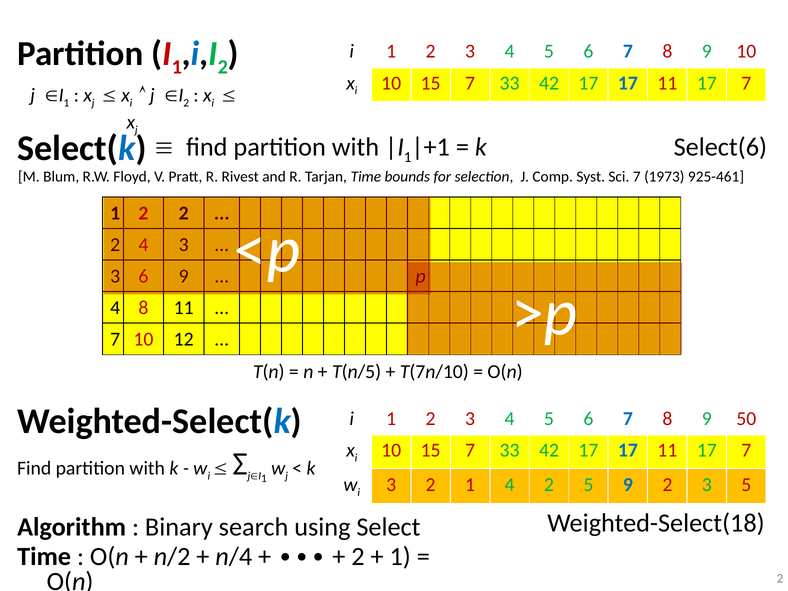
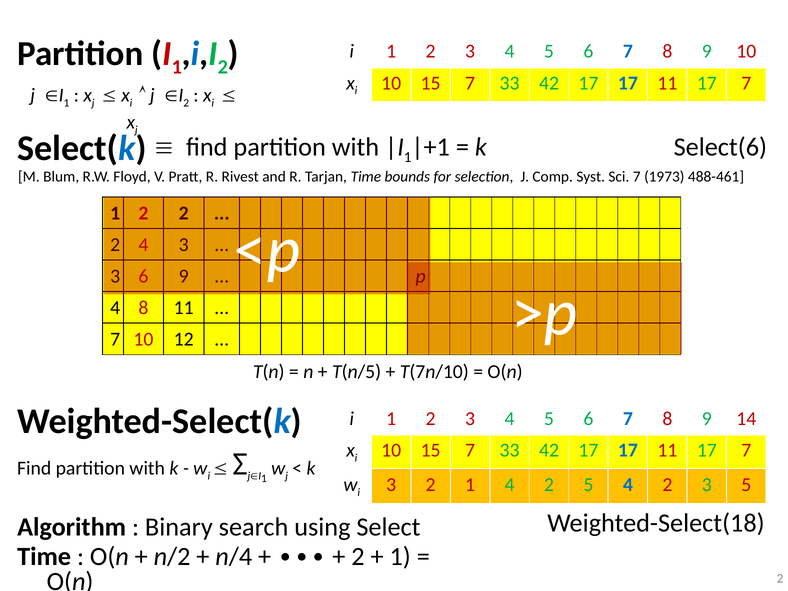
925-461: 925-461 -> 488-461
50: 50 -> 14
5 9: 9 -> 4
